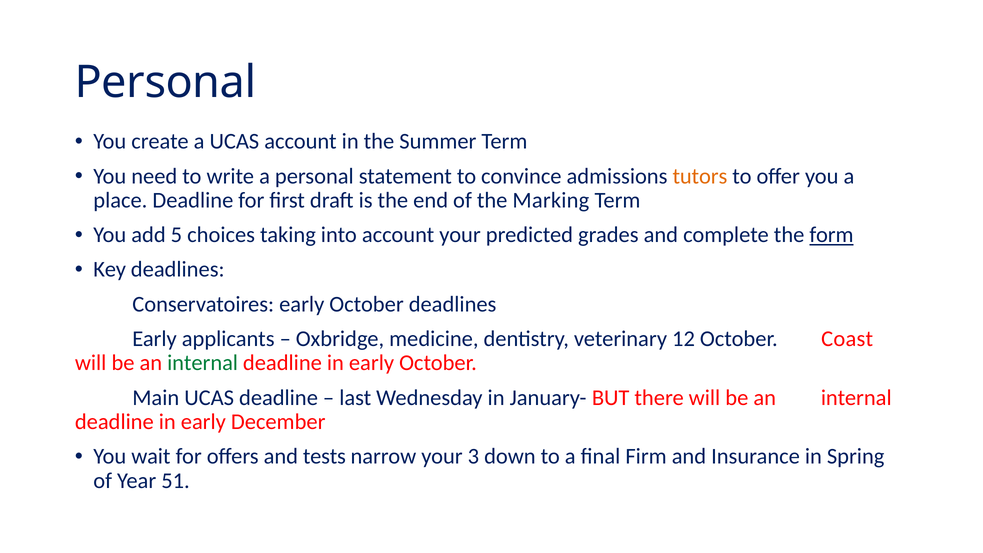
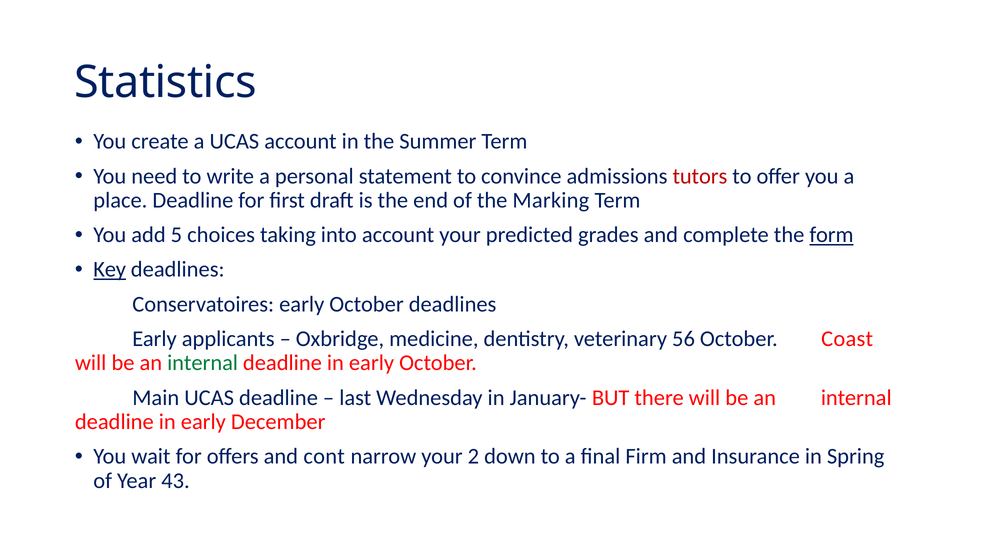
Personal at (165, 83): Personal -> Statistics
tutors colour: orange -> red
Key underline: none -> present
12: 12 -> 56
tests: tests -> cont
3: 3 -> 2
51: 51 -> 43
